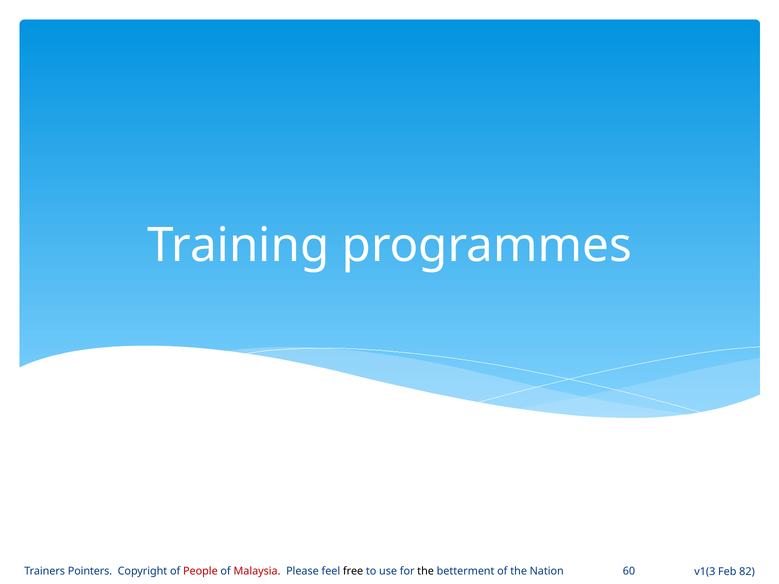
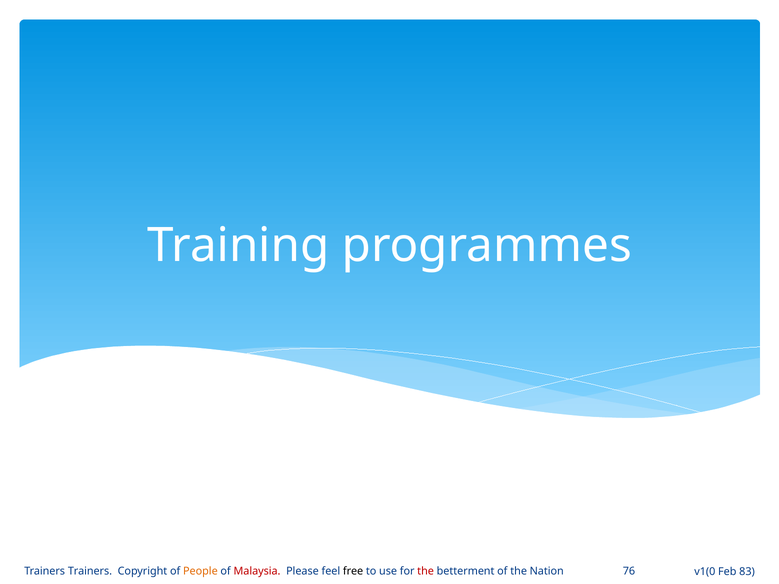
Trainers Pointers: Pointers -> Trainers
People colour: red -> orange
the at (426, 571) colour: black -> red
60: 60 -> 76
v1(3: v1(3 -> v1(0
82: 82 -> 83
